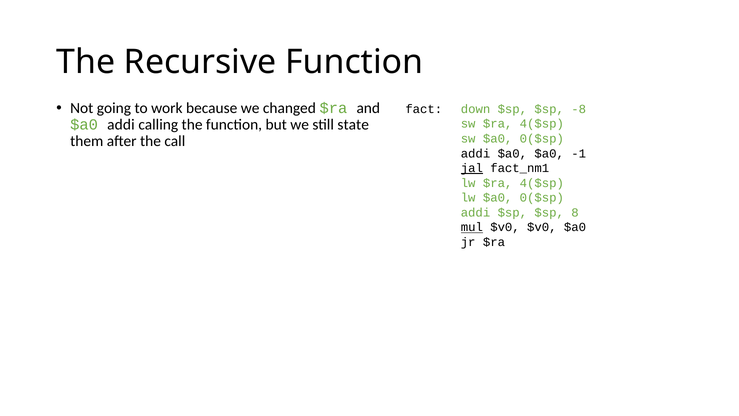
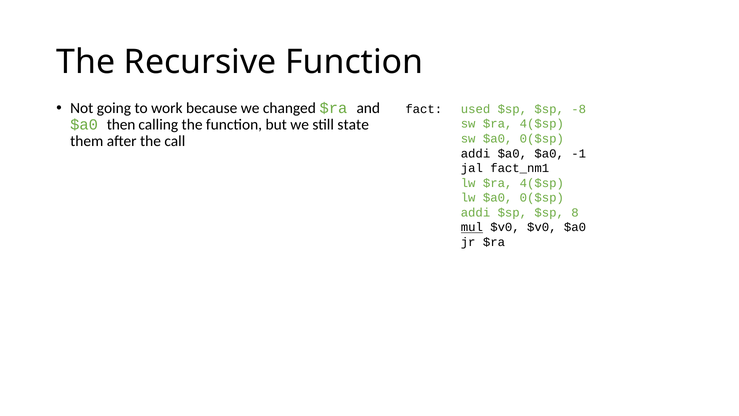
down: down -> used
$a0 addi: addi -> then
jal underline: present -> none
